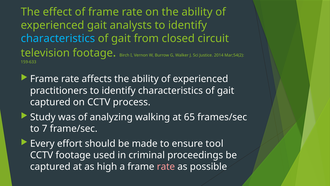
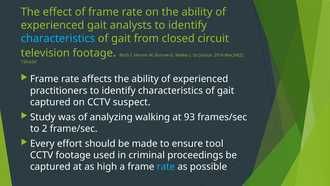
process: process -> suspect
65: 65 -> 93
7: 7 -> 2
rate at (166, 166) colour: pink -> light blue
